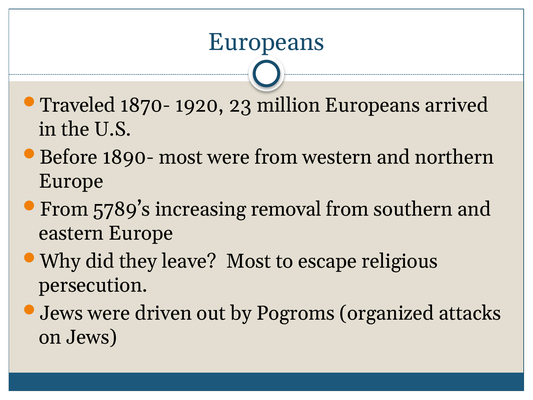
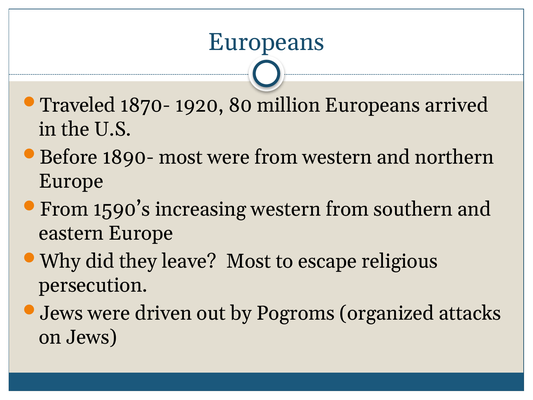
23: 23 -> 80
5789’s: 5789’s -> 1590’s
increasing removal: removal -> western
